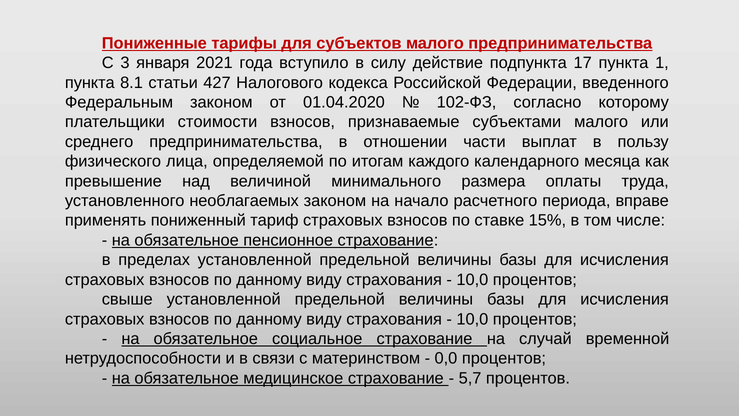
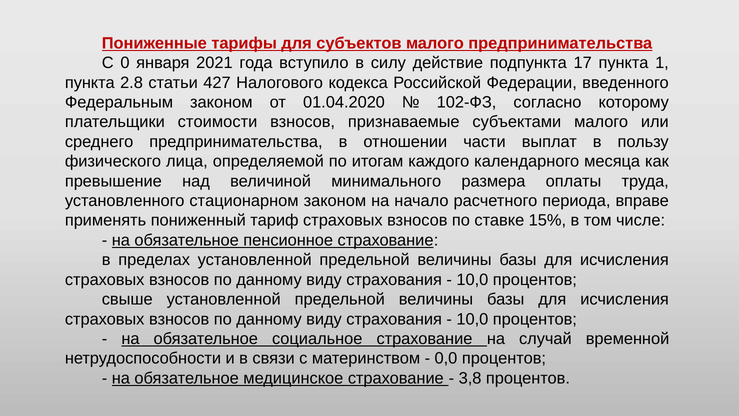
3: 3 -> 0
8.1: 8.1 -> 2.8
необлагаемых: необлагаемых -> стационарном
5,7: 5,7 -> 3,8
